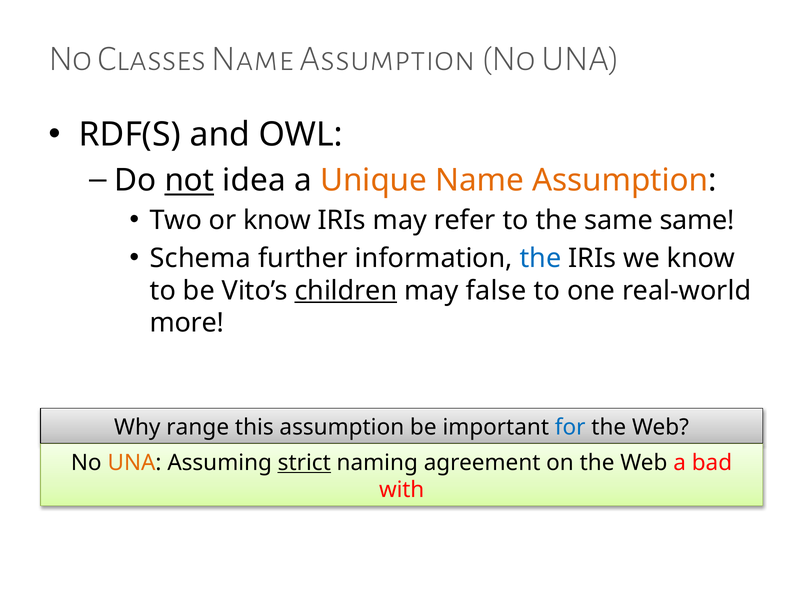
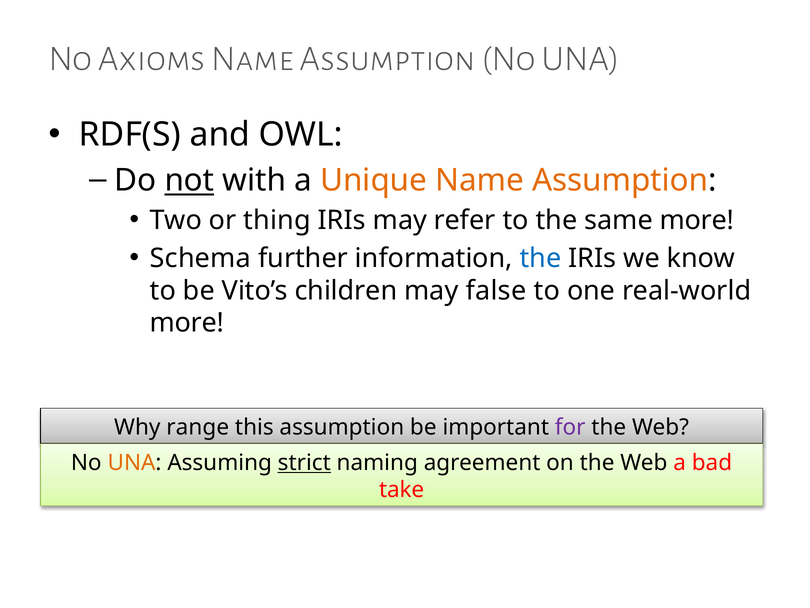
Classes: Classes -> Axioms
idea: idea -> with
or know: know -> thing
same same: same -> more
children underline: present -> none
for colour: blue -> purple
with: with -> take
